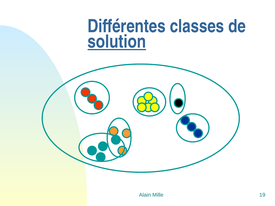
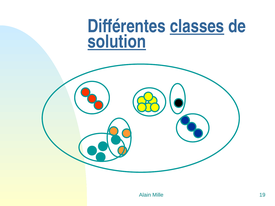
classes underline: none -> present
